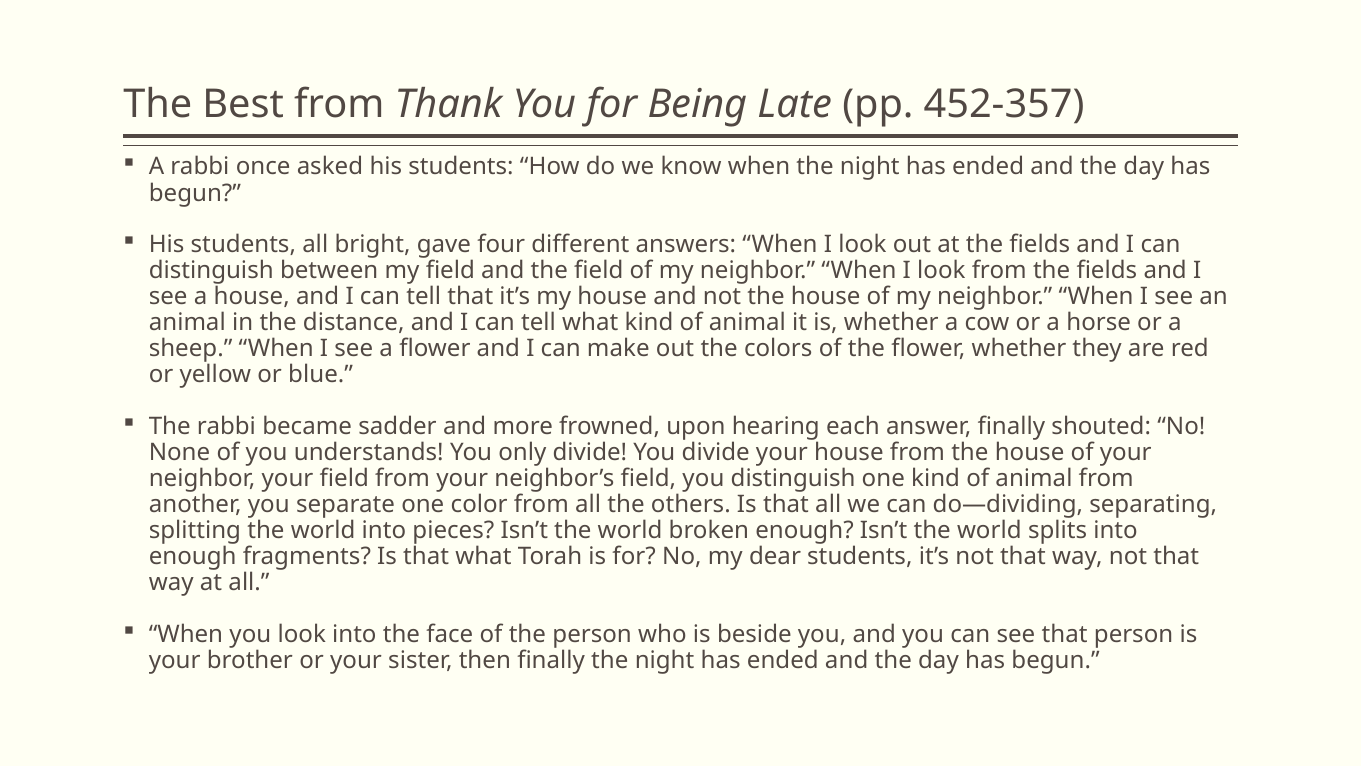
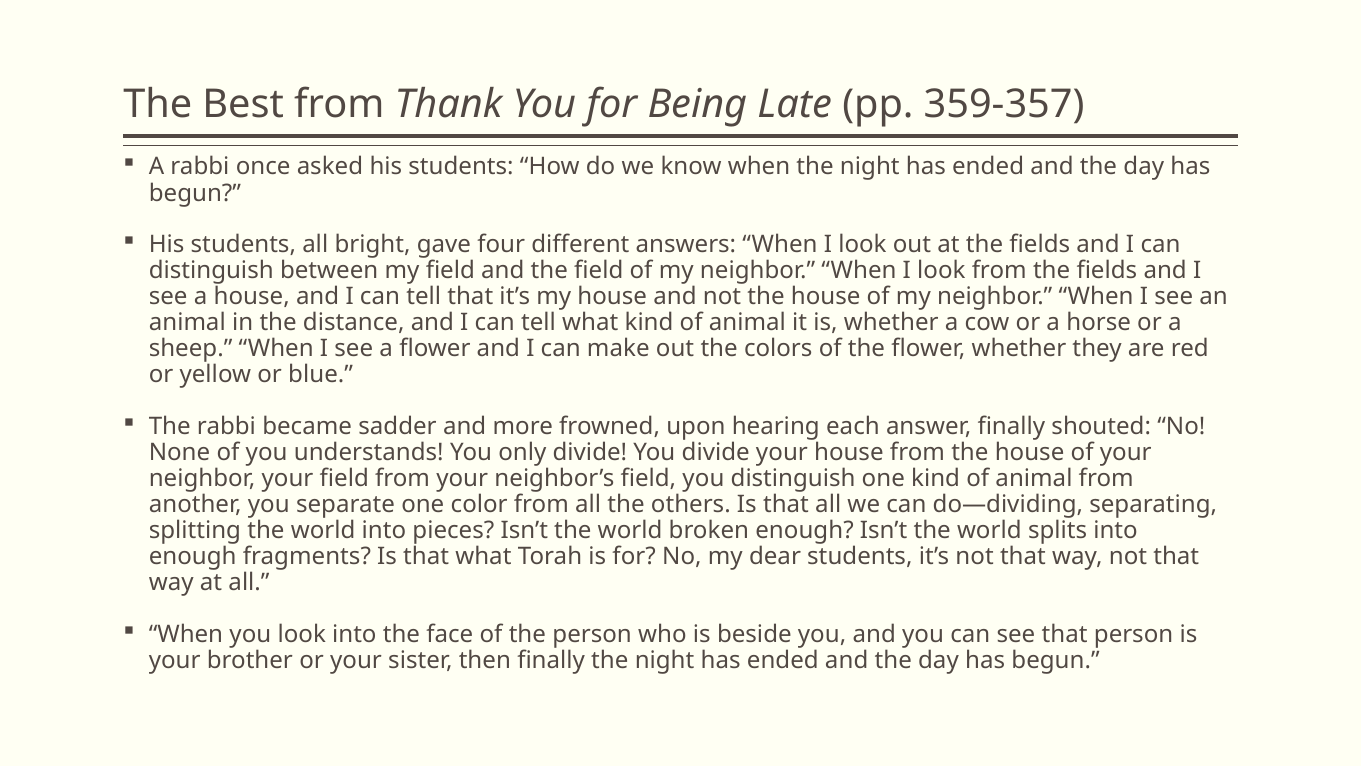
452-357: 452-357 -> 359-357
